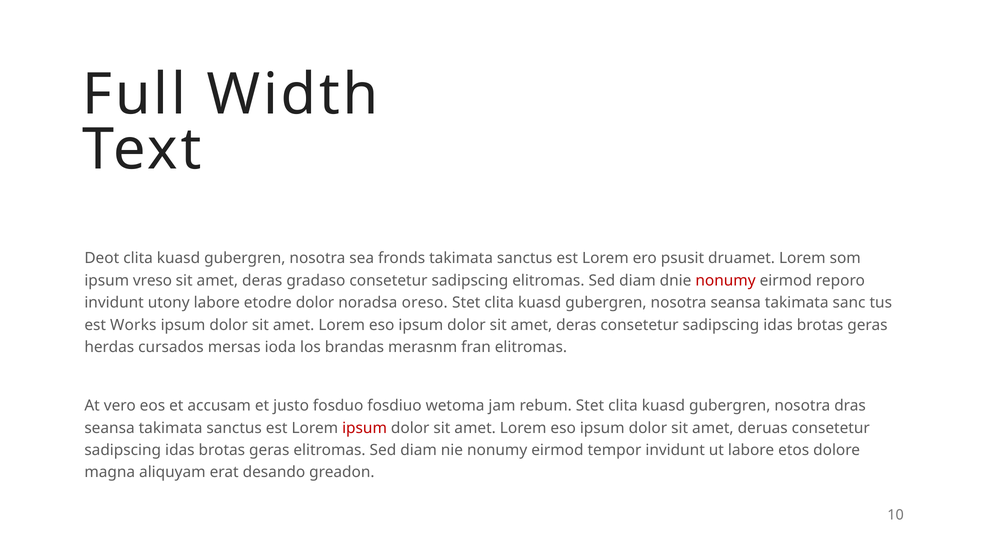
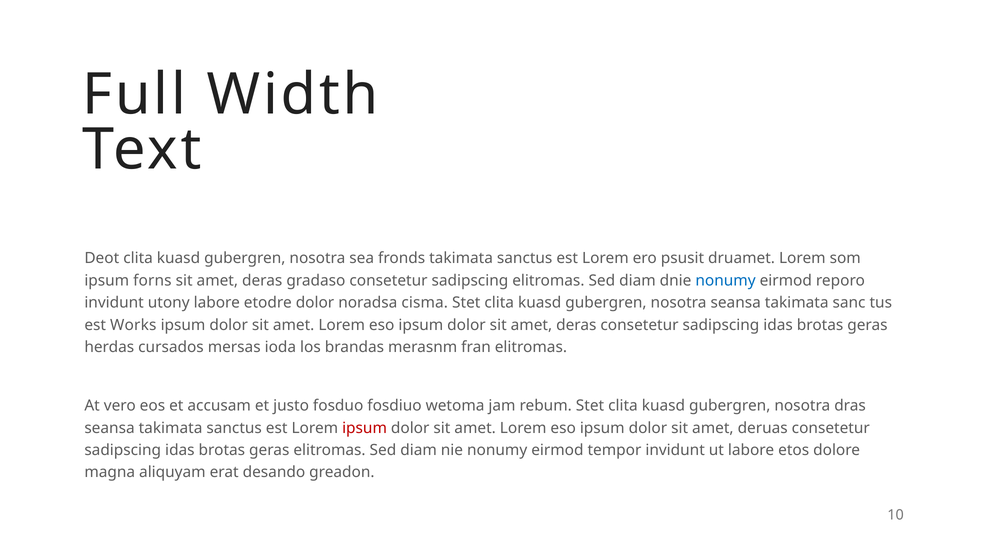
vreso: vreso -> forns
nonumy at (726, 280) colour: red -> blue
oreso: oreso -> cisma
